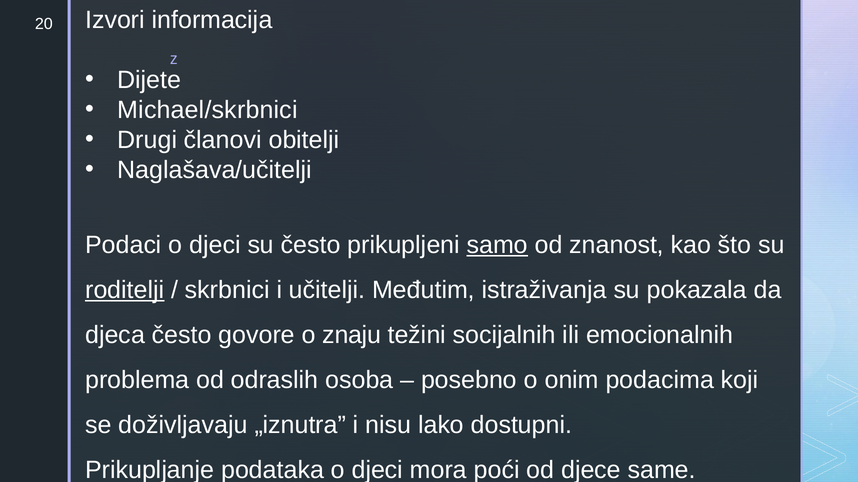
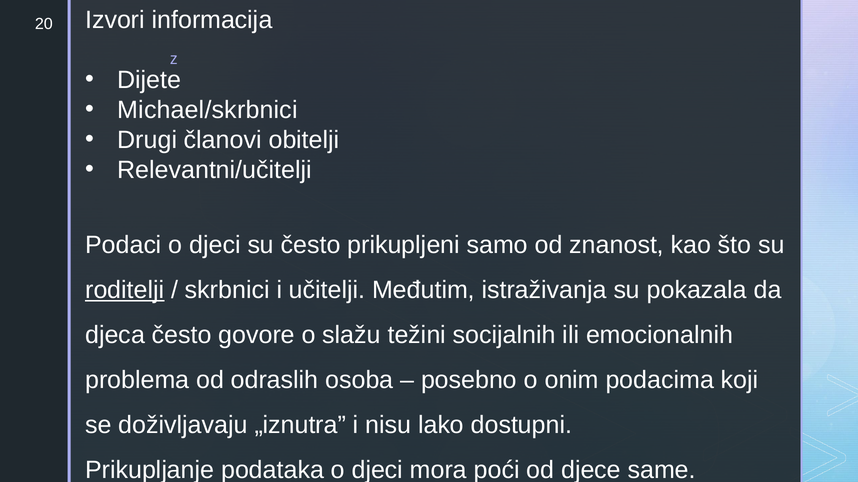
Naglašava/učitelji: Naglašava/učitelji -> Relevantni/učitelji
samo underline: present -> none
znaju: znaju -> slažu
